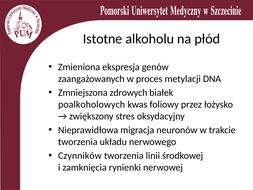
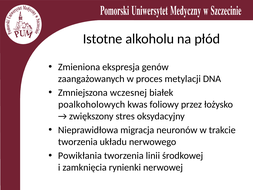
zdrowych: zdrowych -> wczesnej
Czynników: Czynników -> Powikłania
